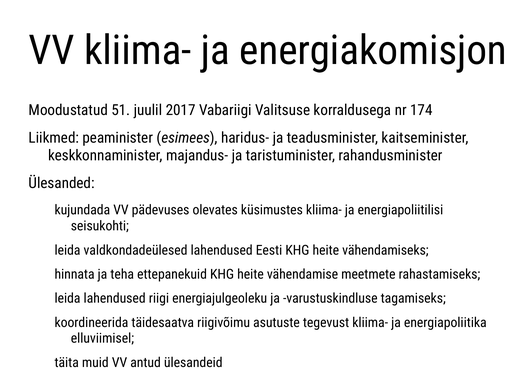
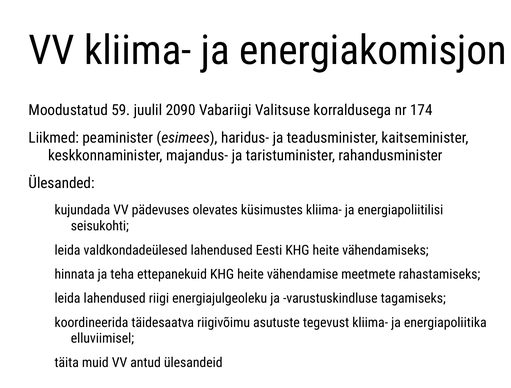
51: 51 -> 59
2017: 2017 -> 2090
